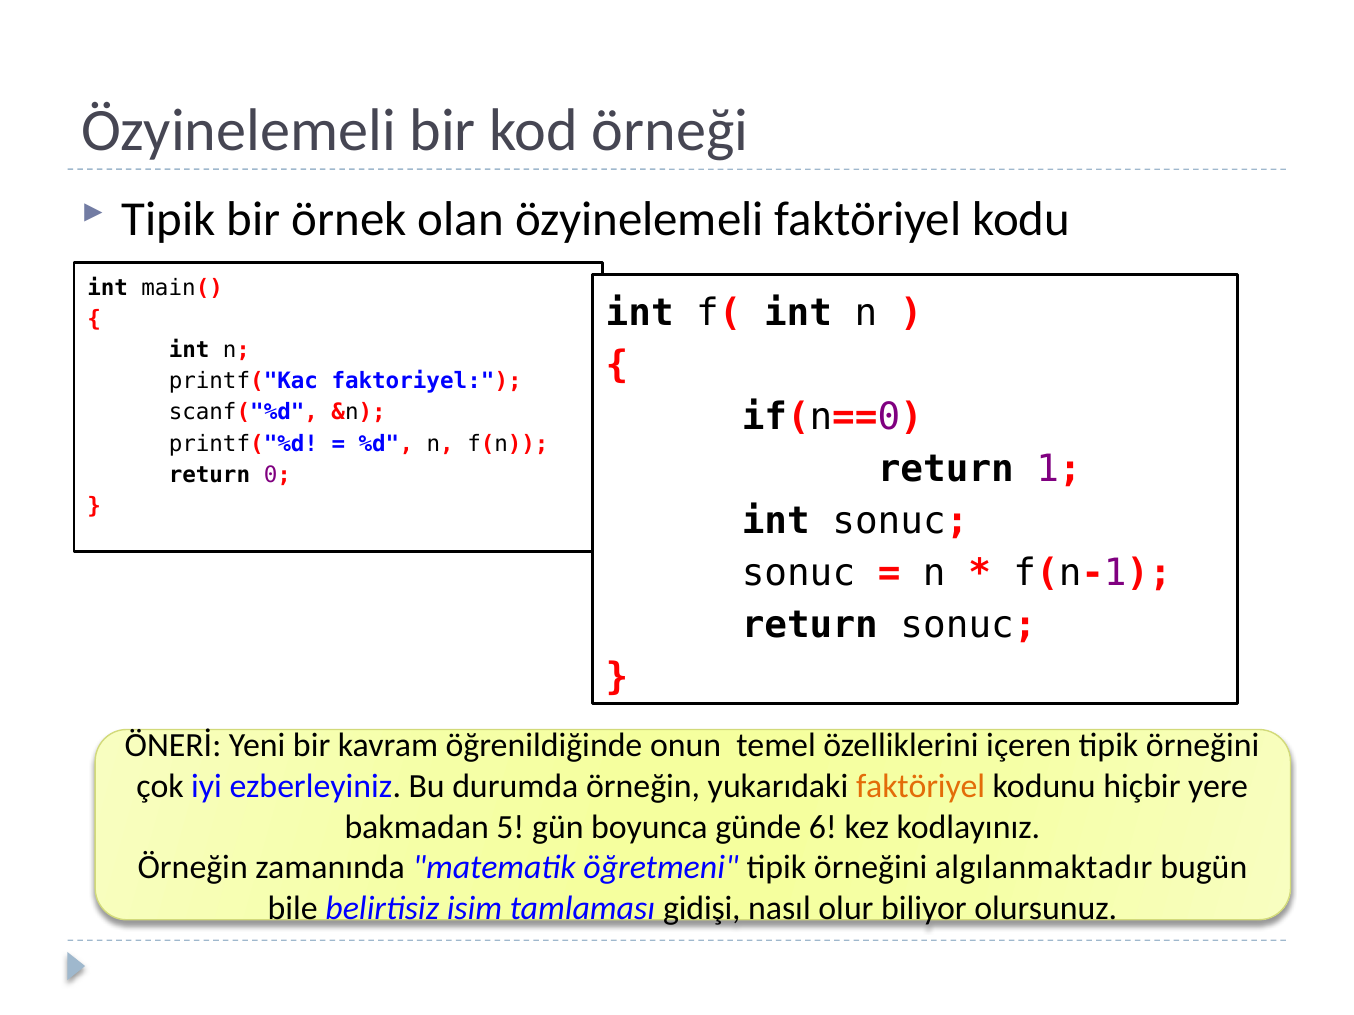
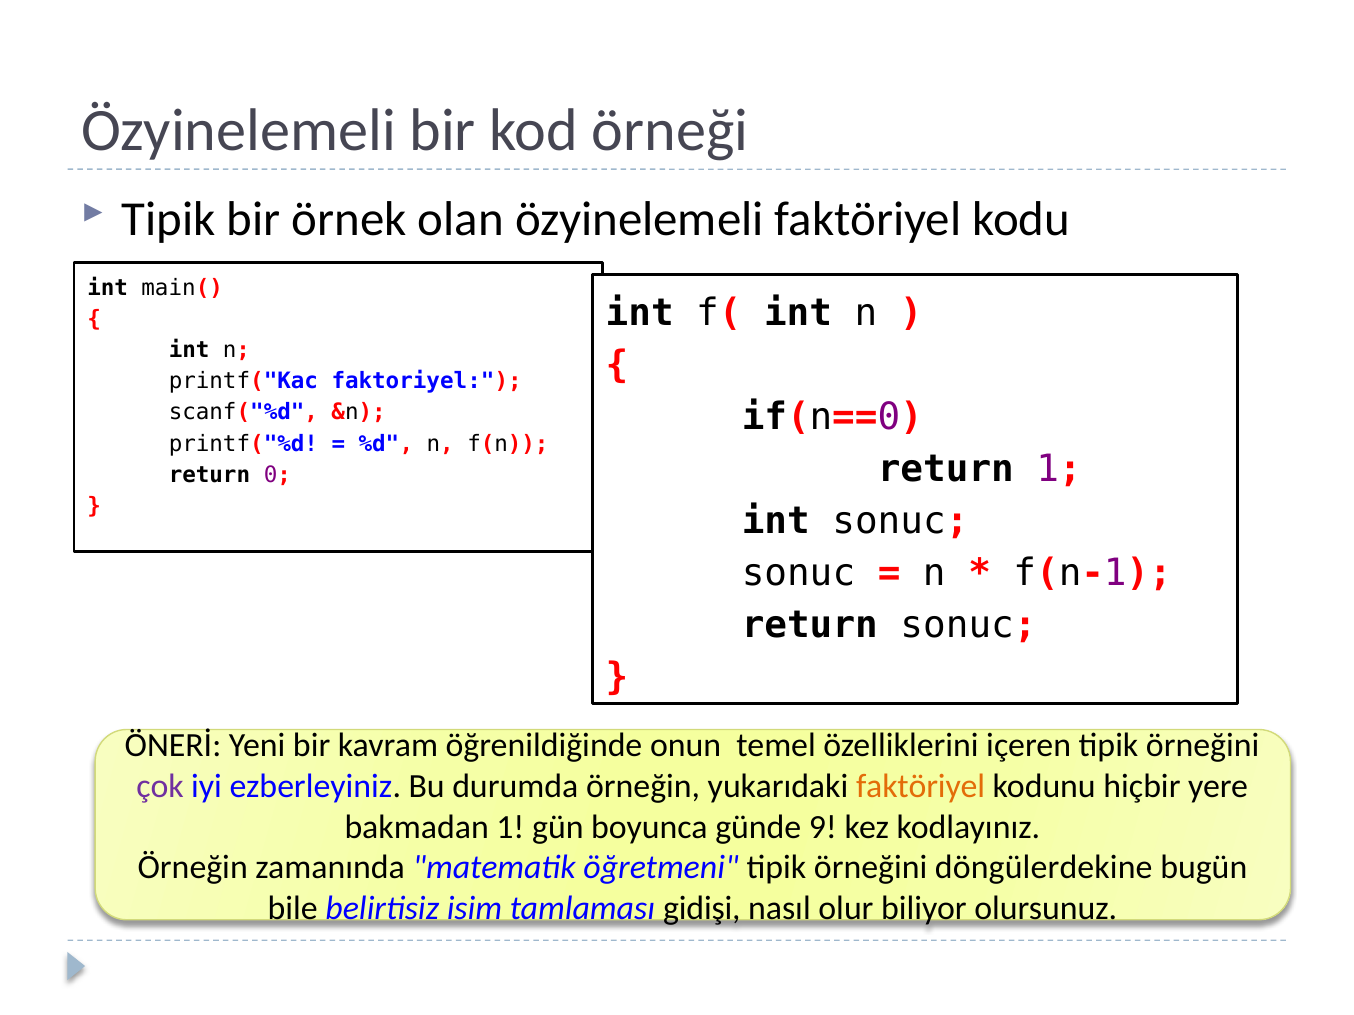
çok colour: black -> purple
bakmadan 5: 5 -> 1
6: 6 -> 9
algılanmaktadır: algılanmaktadır -> döngülerdekine
